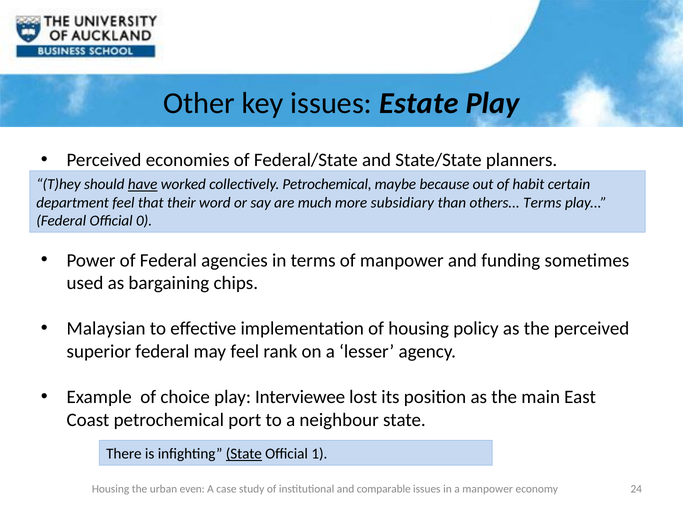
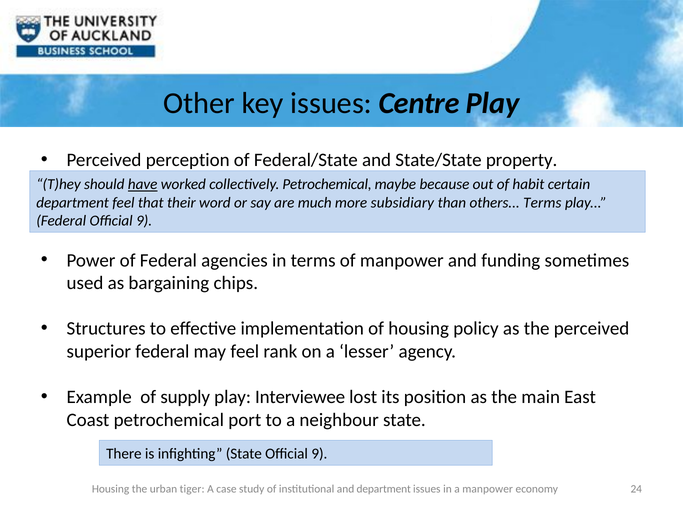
Estate: Estate -> Centre
economies: economies -> perception
planners: planners -> property
Federal Official 0: 0 -> 9
Malaysian: Malaysian -> Structures
choice: choice -> supply
State at (244, 454) underline: present -> none
1 at (319, 454): 1 -> 9
even: even -> tiger
and comparable: comparable -> department
